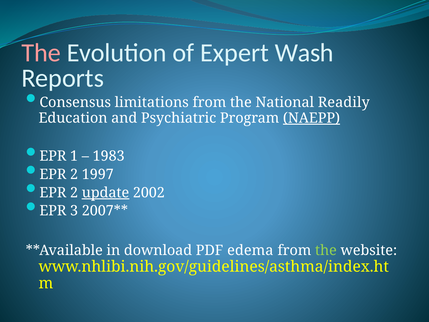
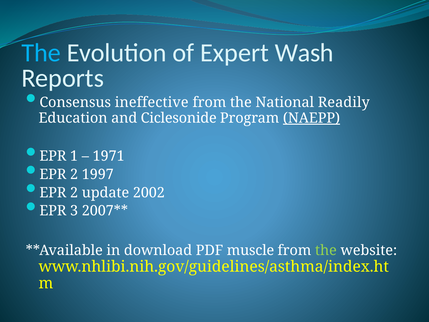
The at (41, 53) colour: pink -> light blue
limitations: limitations -> ineffective
Psychiatric: Psychiatric -> Ciclesonide
1983: 1983 -> 1971
update underline: present -> none
edema: edema -> muscle
